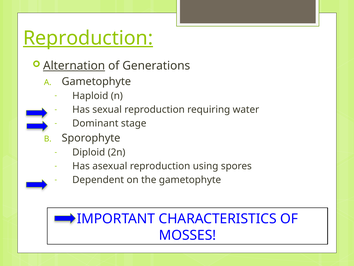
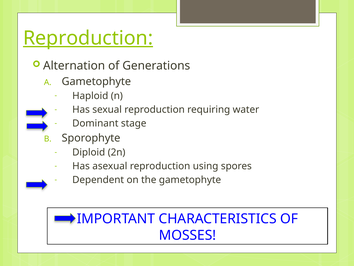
Alternation underline: present -> none
